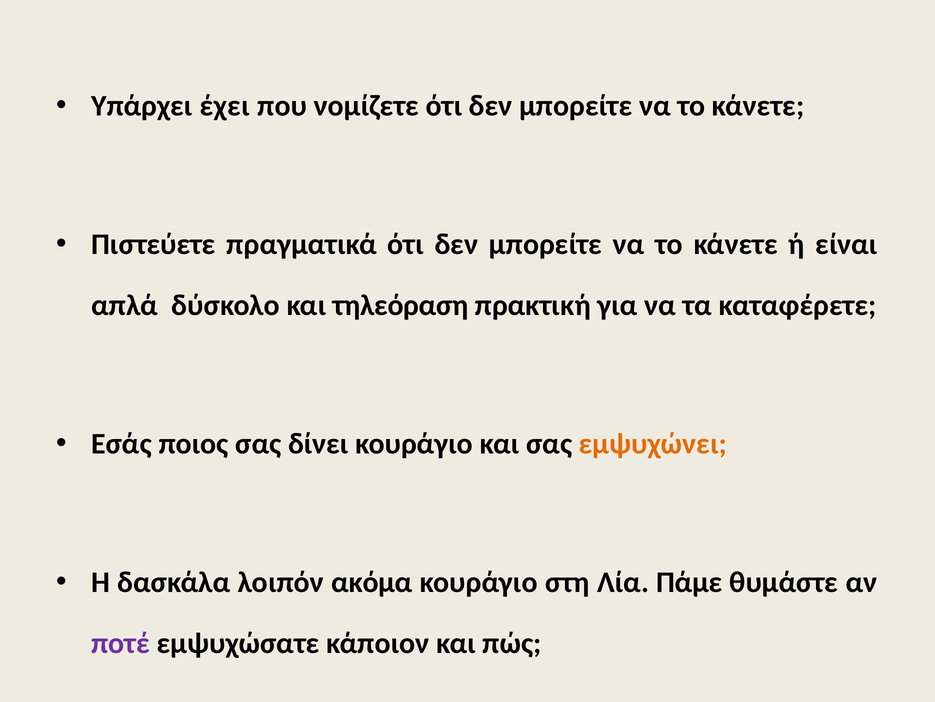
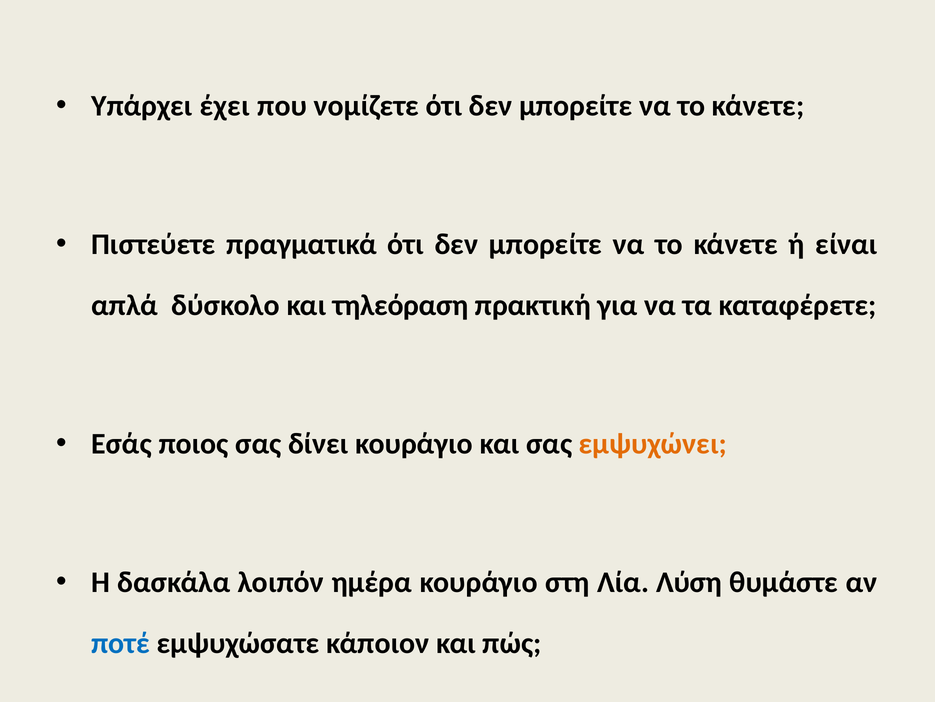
ακόμα: ακόμα -> ημέρα
Πάμε: Πάμε -> Λύση
ποτέ colour: purple -> blue
